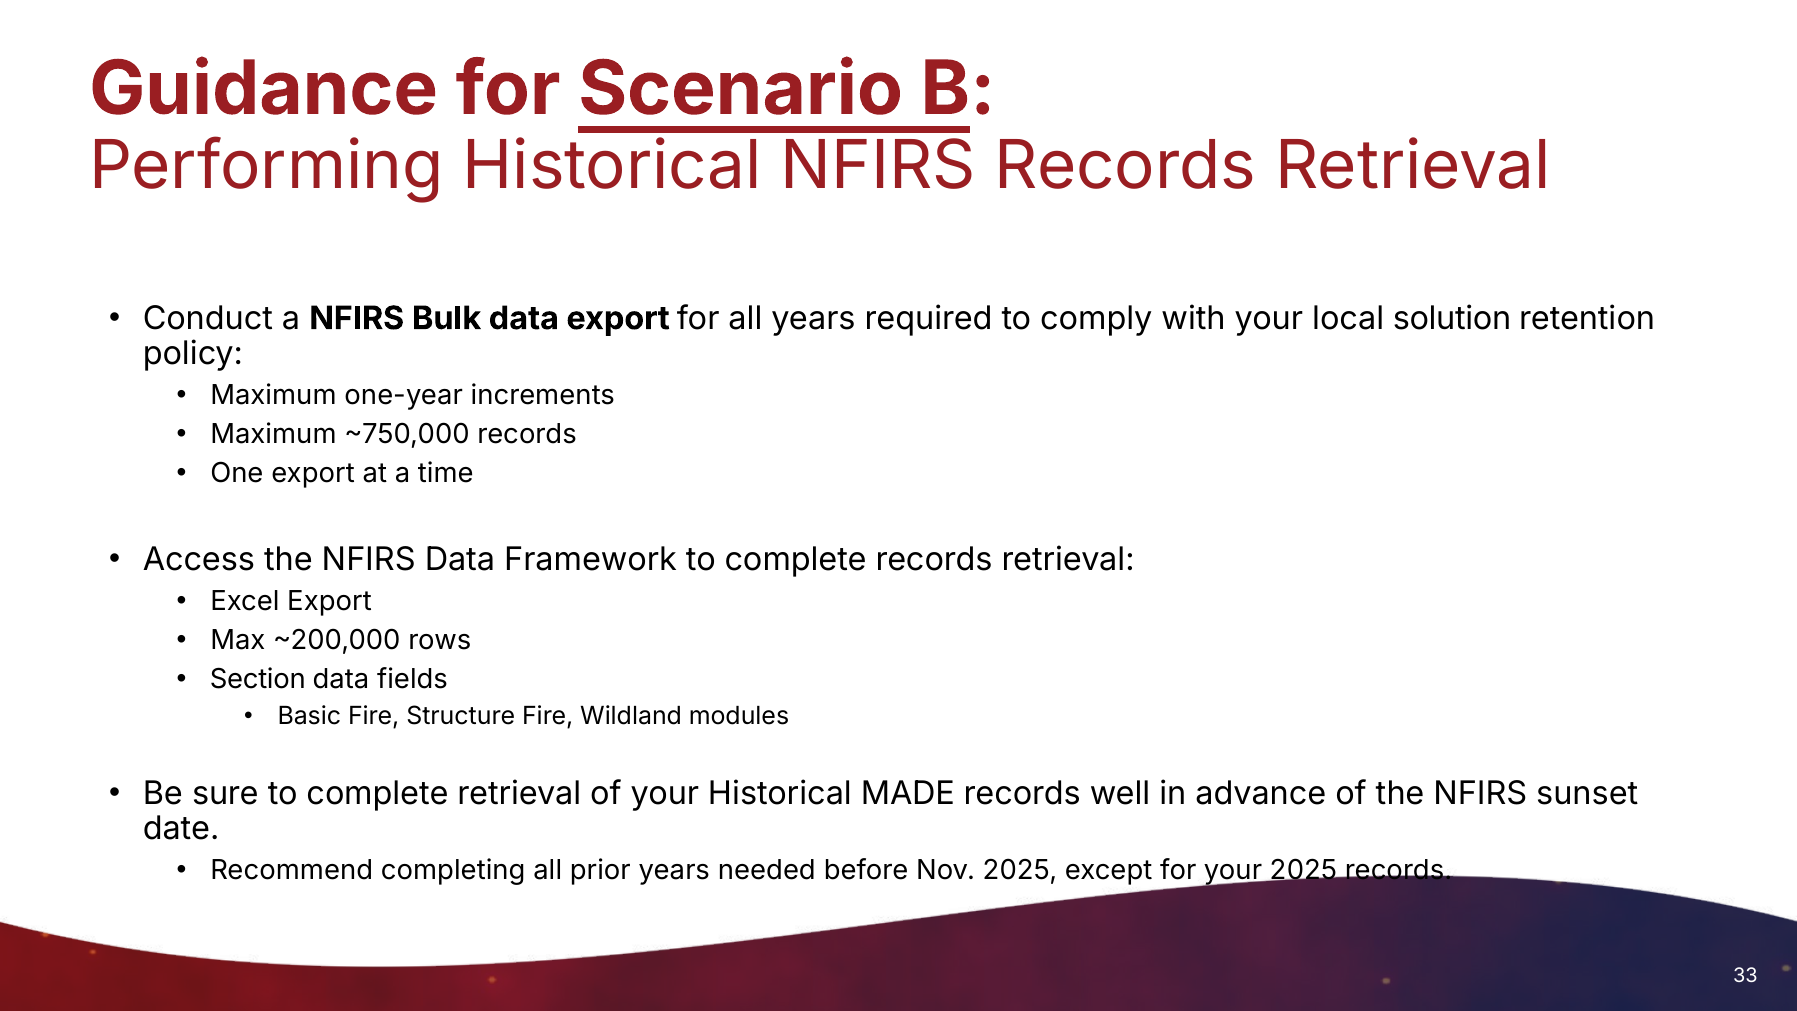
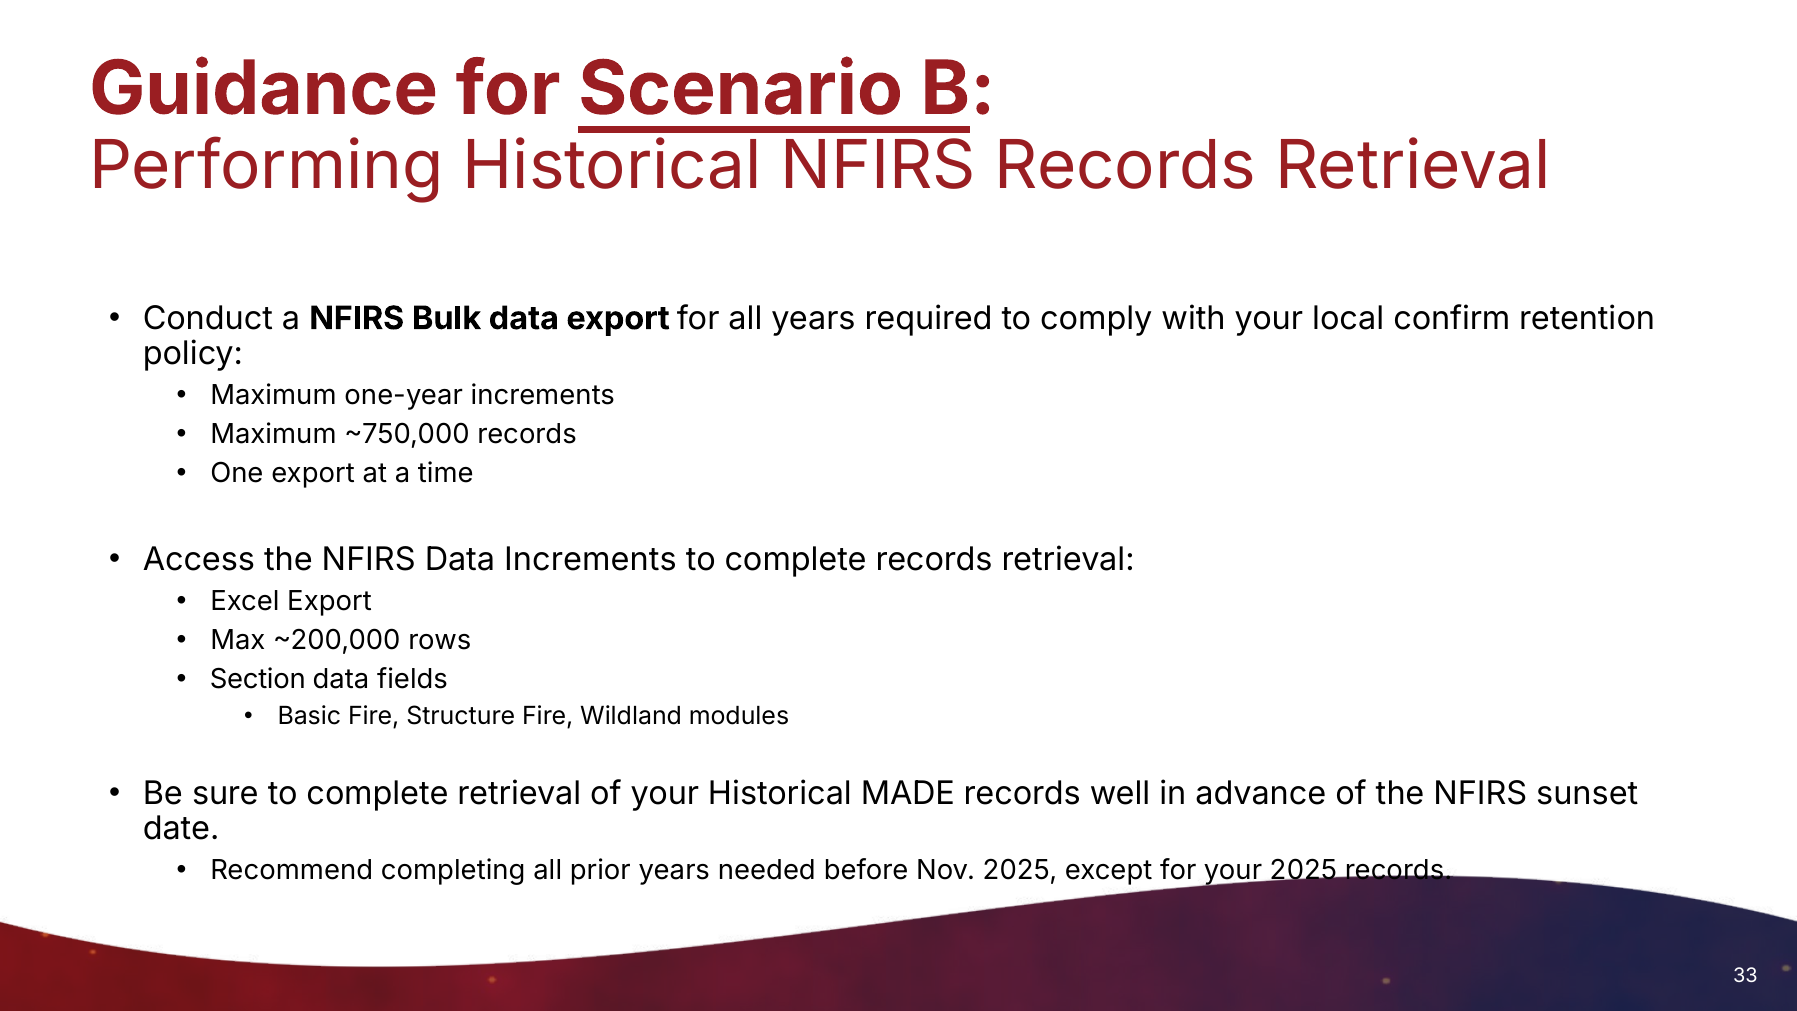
solution: solution -> confirm
Data Framework: Framework -> Increments
